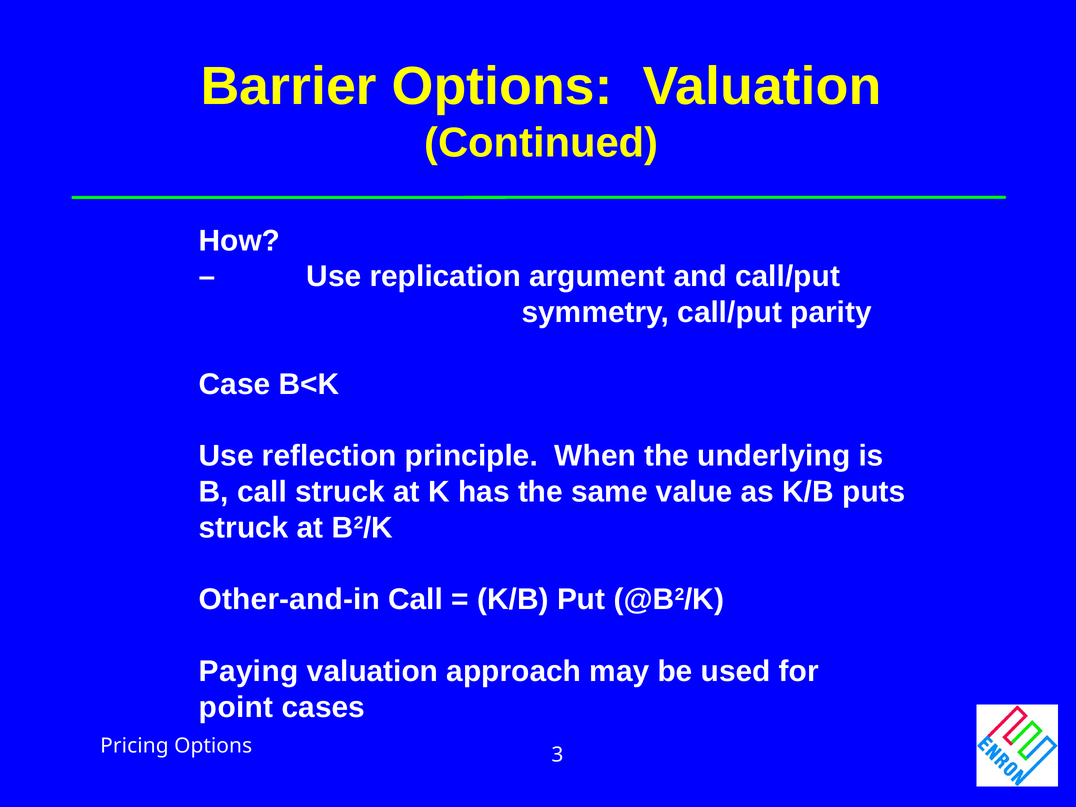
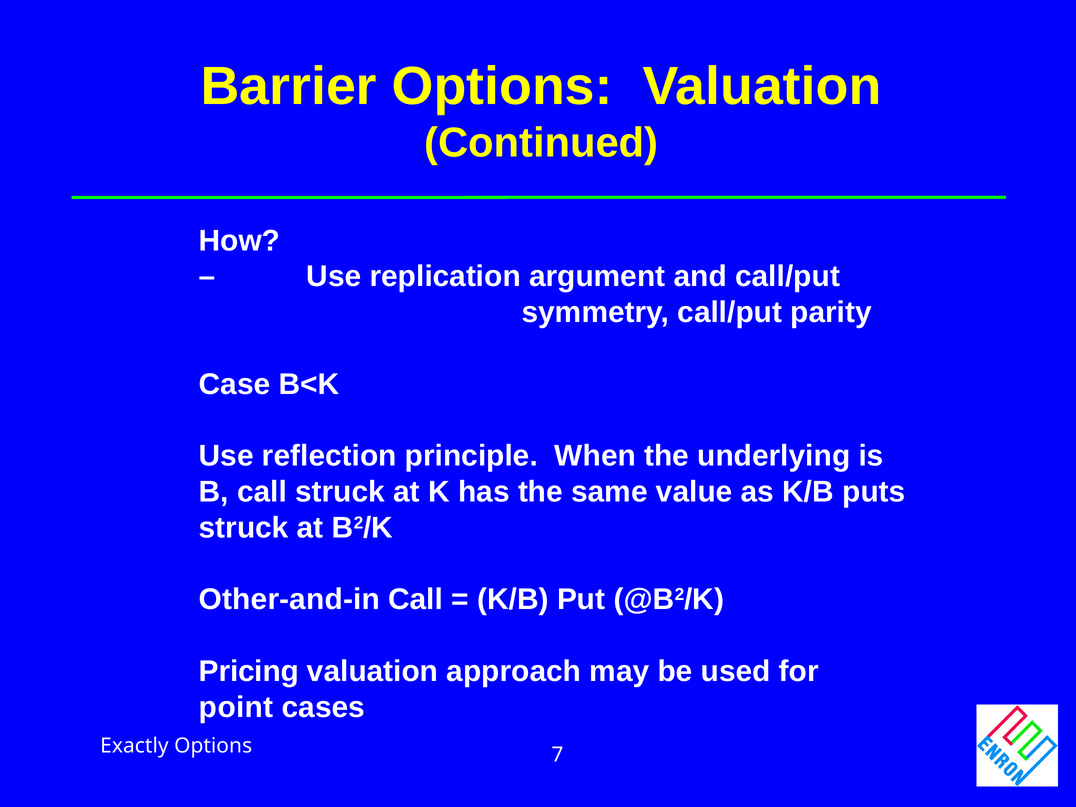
Paying: Paying -> Pricing
Pricing: Pricing -> Exactly
3: 3 -> 7
